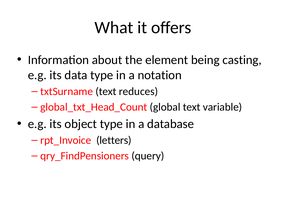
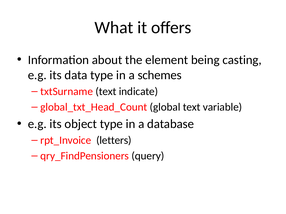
notation: notation -> schemes
reduces: reduces -> indicate
